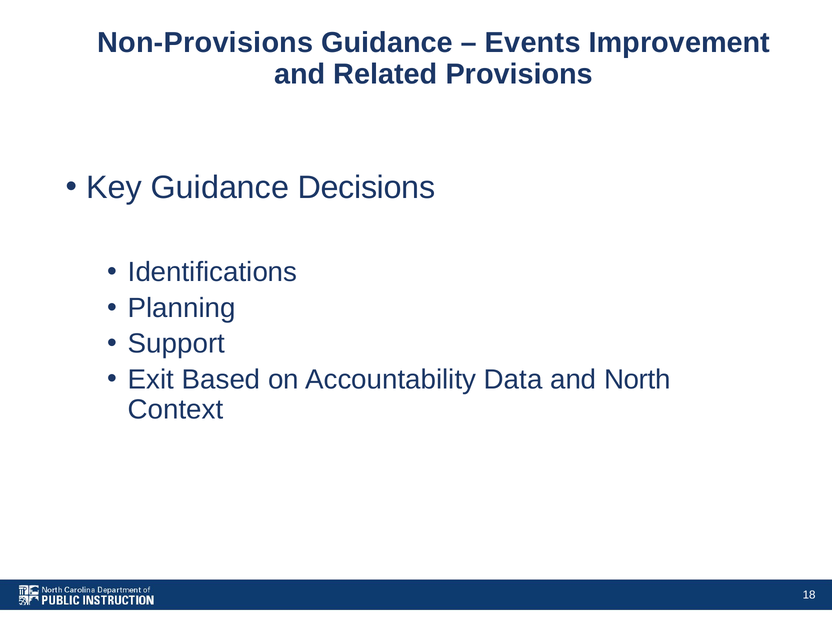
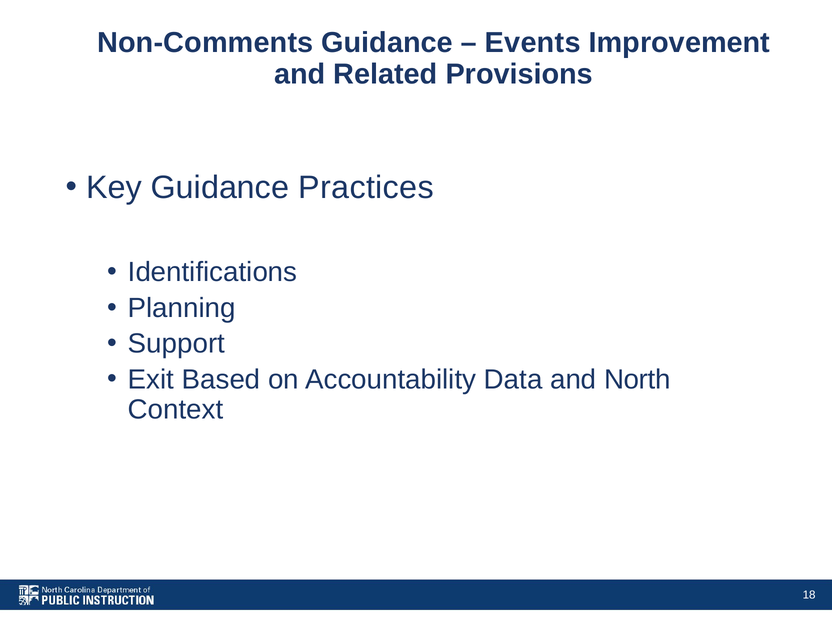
Non-Provisions: Non-Provisions -> Non-Comments
Decisions: Decisions -> Practices
